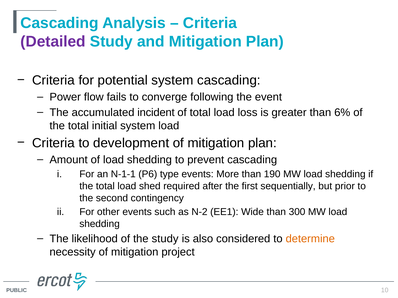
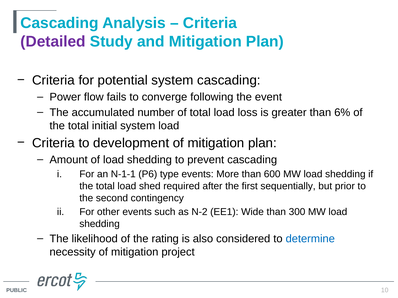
incident: incident -> number
190: 190 -> 600
the study: study -> rating
determine colour: orange -> blue
